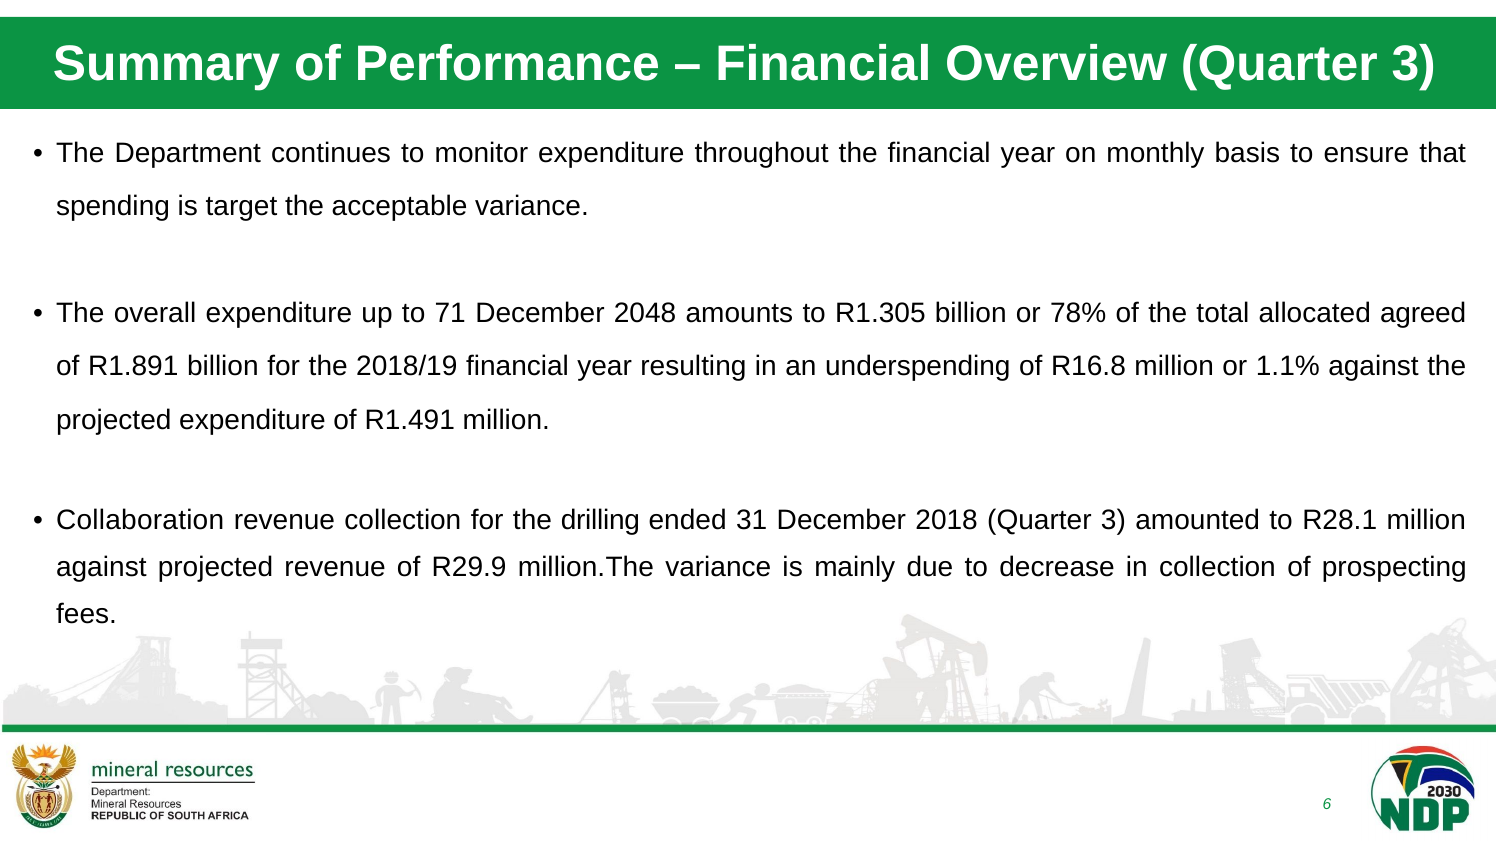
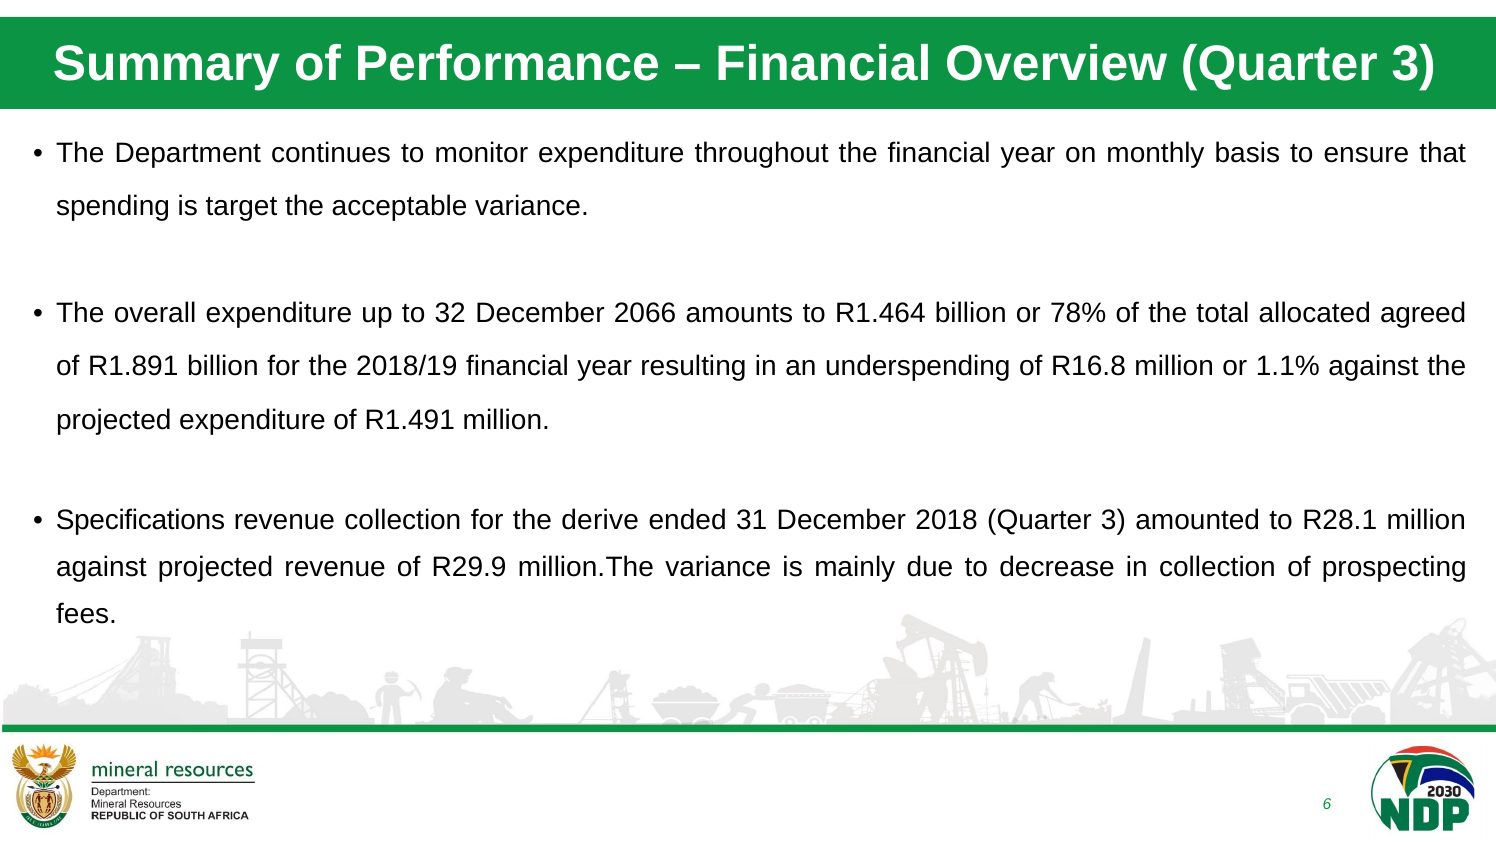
71: 71 -> 32
2048: 2048 -> 2066
R1.305: R1.305 -> R1.464
Collaboration: Collaboration -> Specifications
drilling: drilling -> derive
